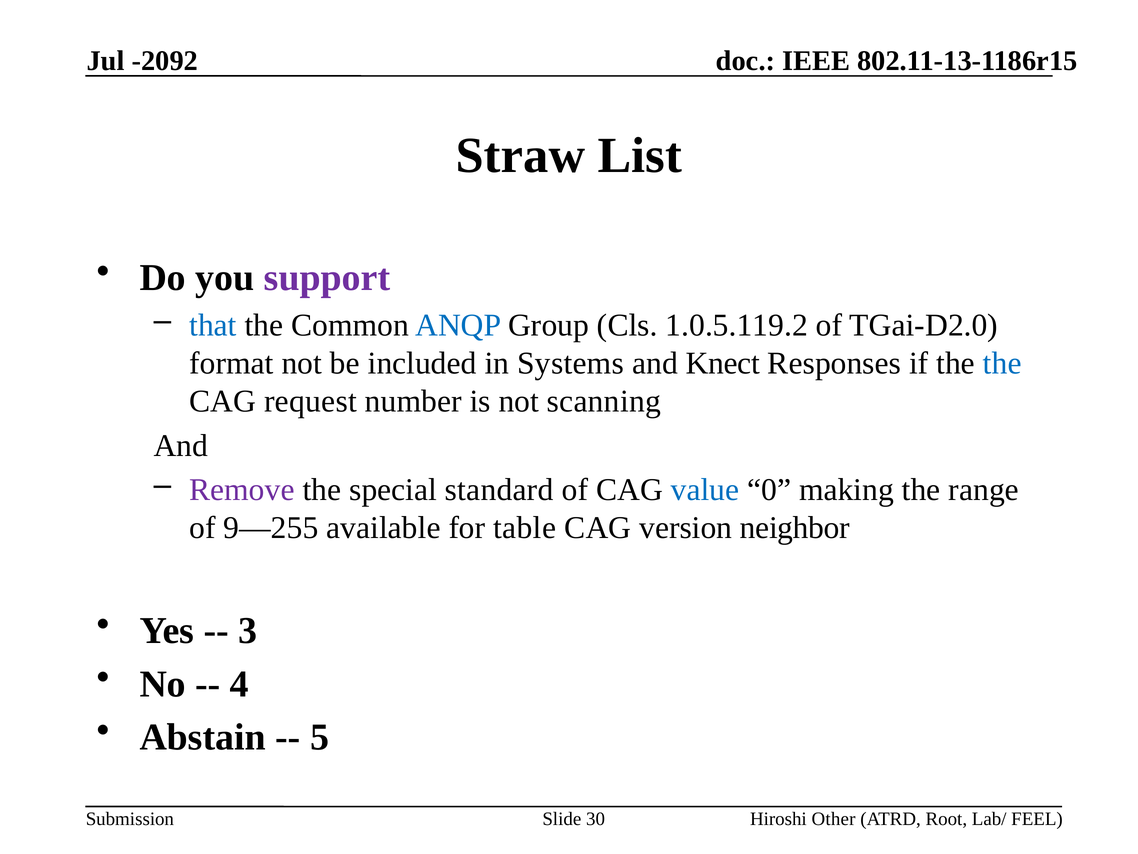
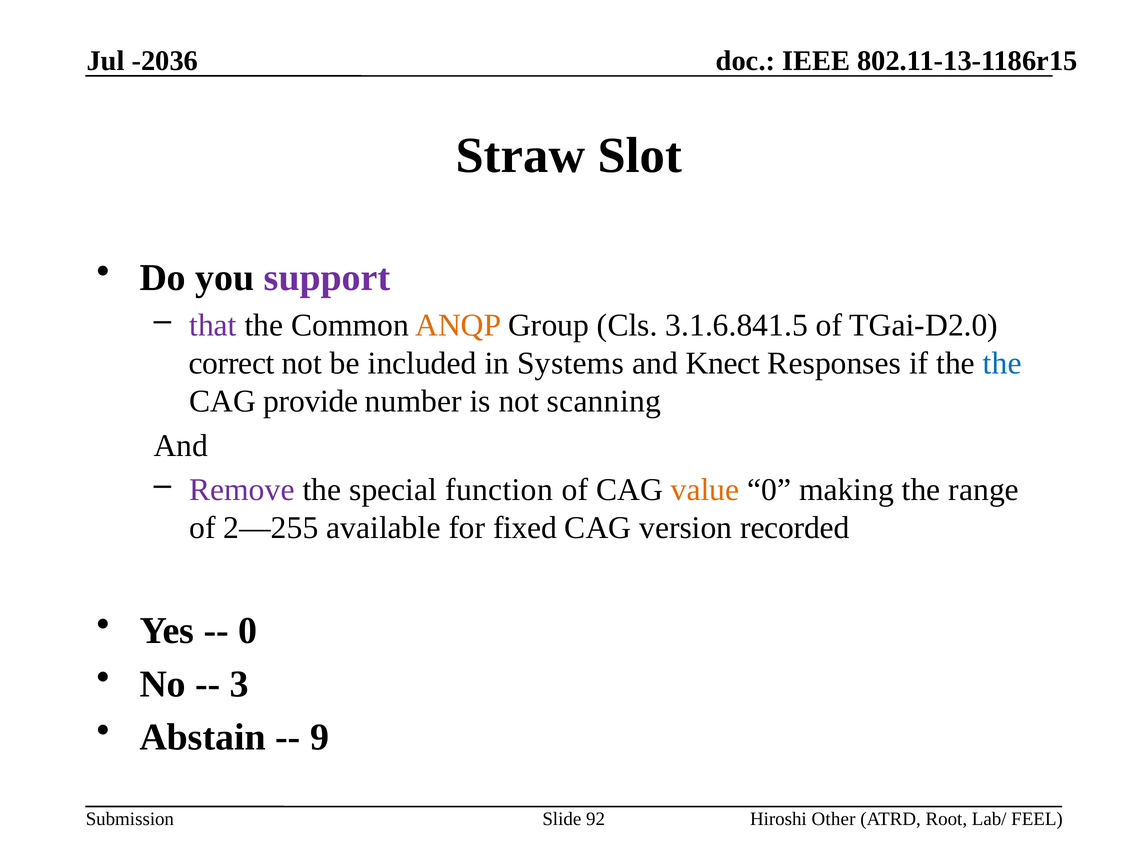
-2092: -2092 -> -2036
List: List -> Slot
that colour: blue -> purple
ANQP colour: blue -> orange
1.0.5.119.2: 1.0.5.119.2 -> 3.1.6.841.5
format: format -> correct
request: request -> provide
standard: standard -> function
value colour: blue -> orange
9—255: 9—255 -> 2—255
table: table -> fixed
neighbor: neighbor -> recorded
3 at (248, 631): 3 -> 0
4: 4 -> 3
5: 5 -> 9
30: 30 -> 92
